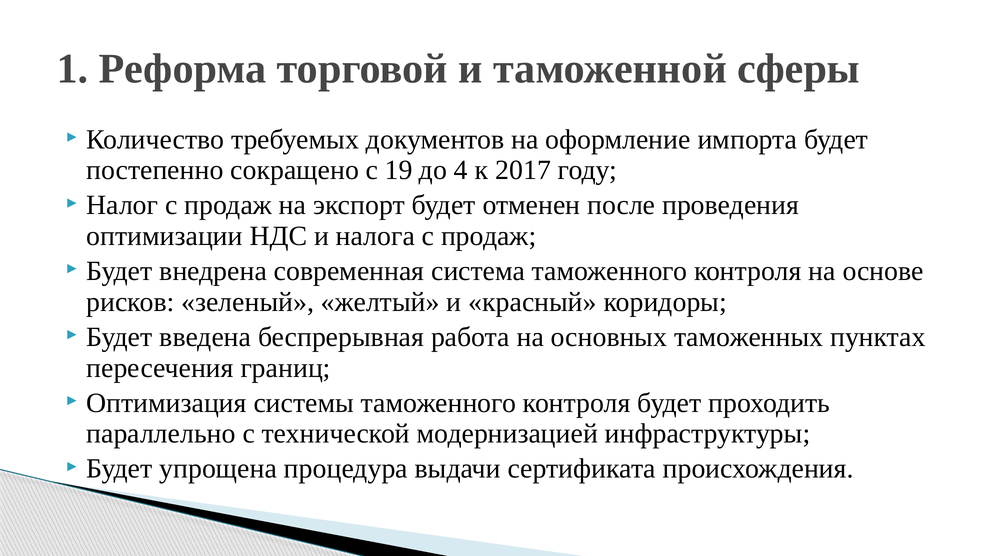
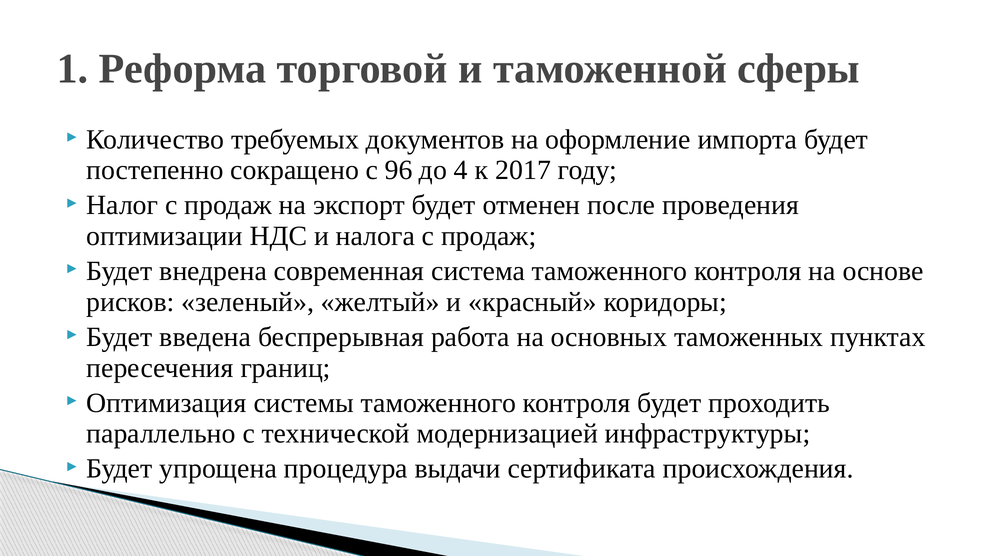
19: 19 -> 96
